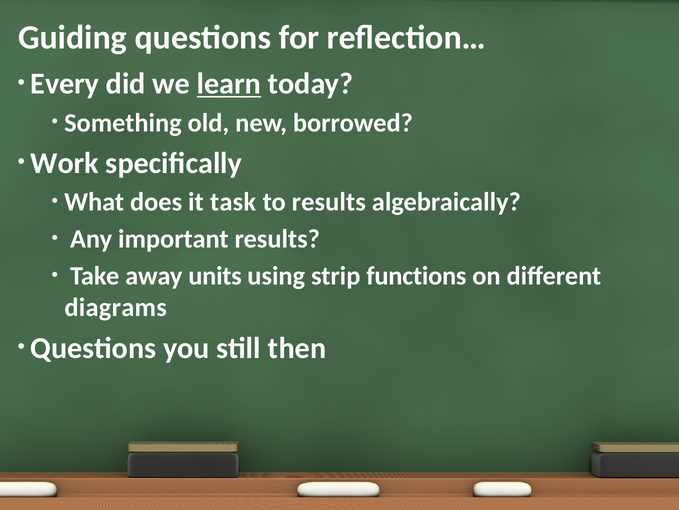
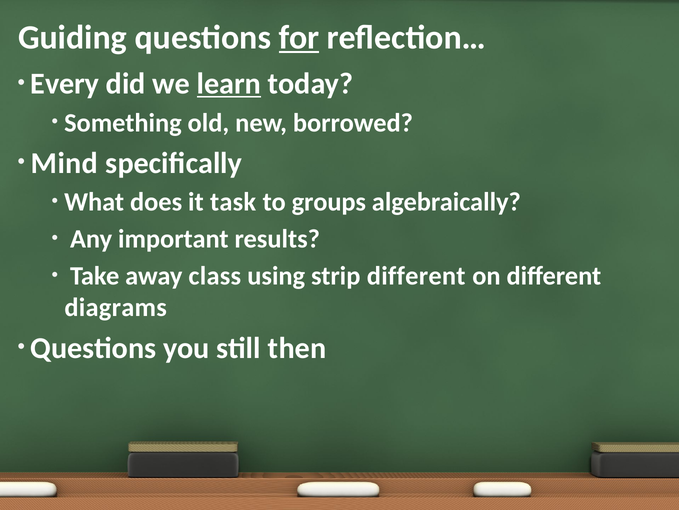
for underline: none -> present
Work: Work -> Mind
to results: results -> groups
units: units -> class
strip functions: functions -> different
